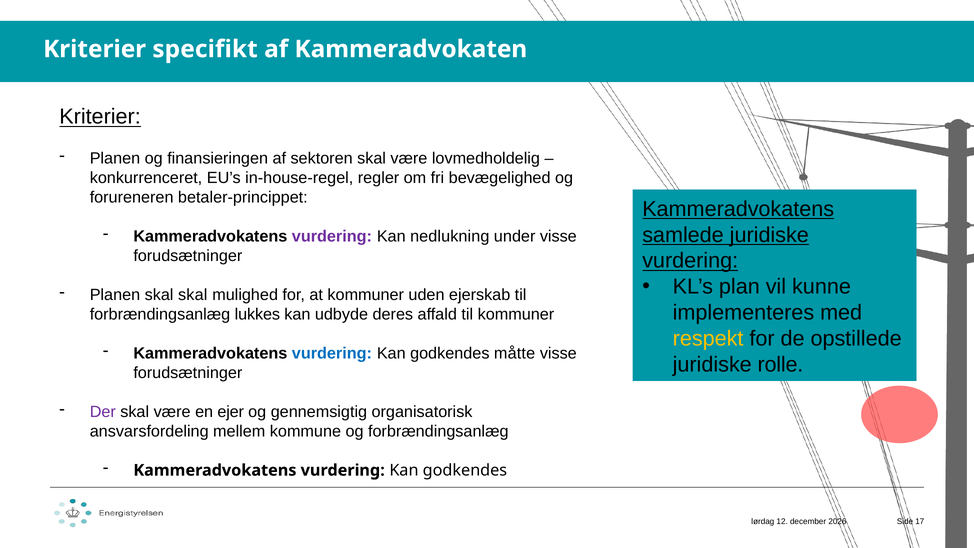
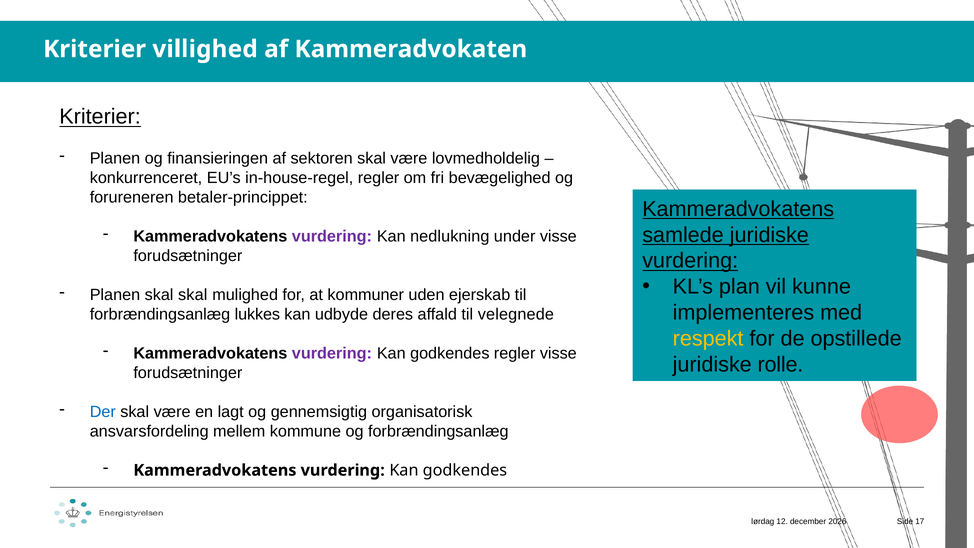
specifikt: specifikt -> villighed
til kommuner: kommuner -> velegnede
vurdering at (332, 353) colour: blue -> purple
godkendes måtte: måtte -> regler
Der colour: purple -> blue
ejer: ejer -> lagt
